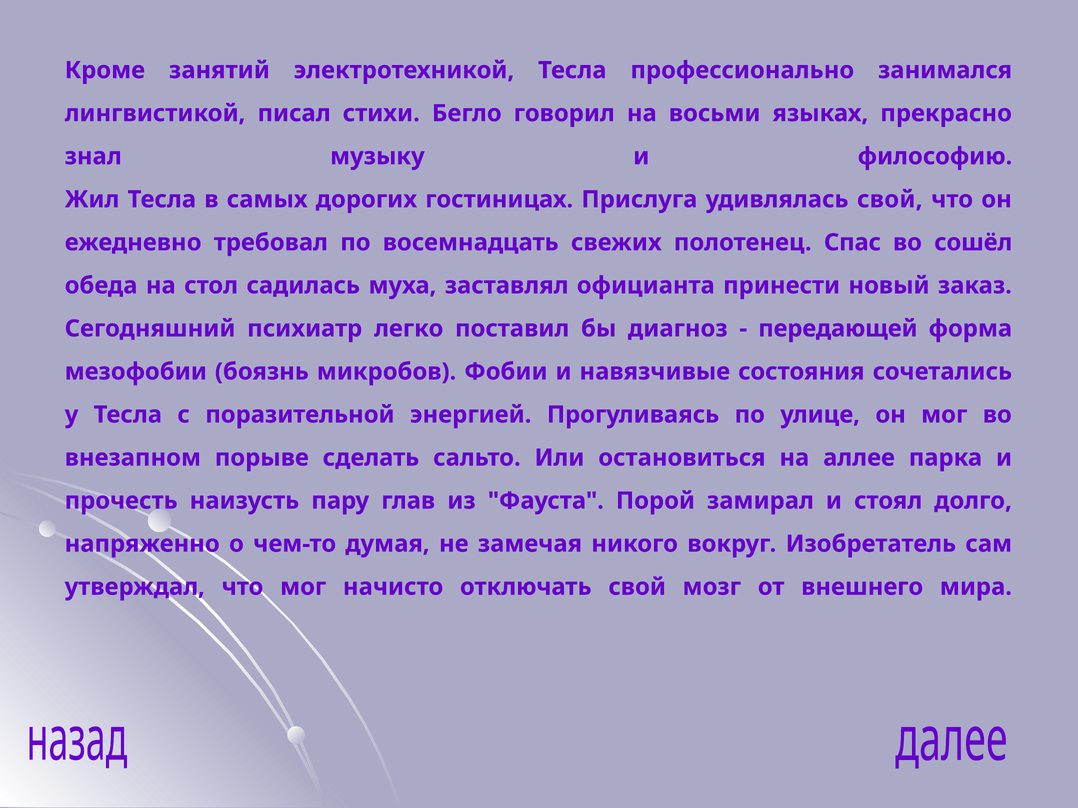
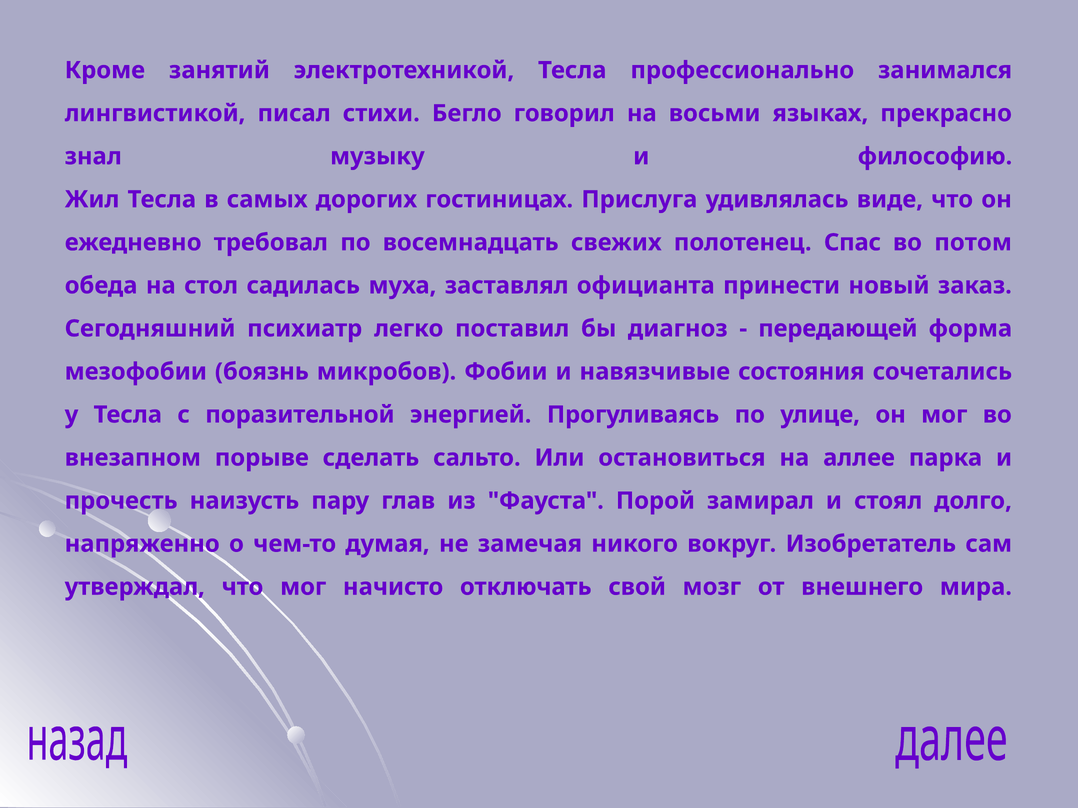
удивлялась свой: свой -> виде
сошёл: сошёл -> потом
